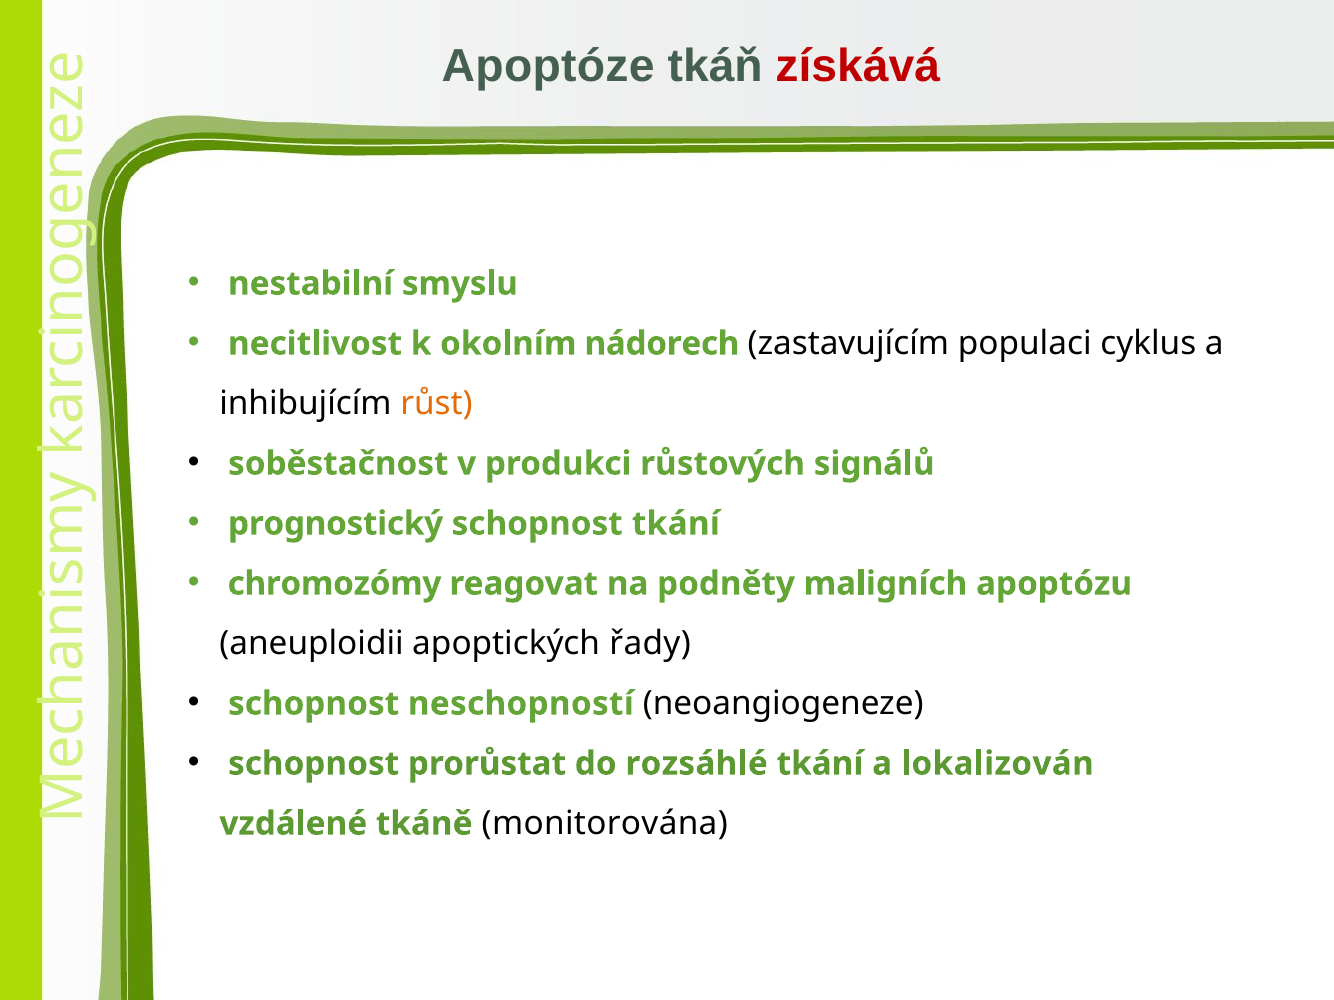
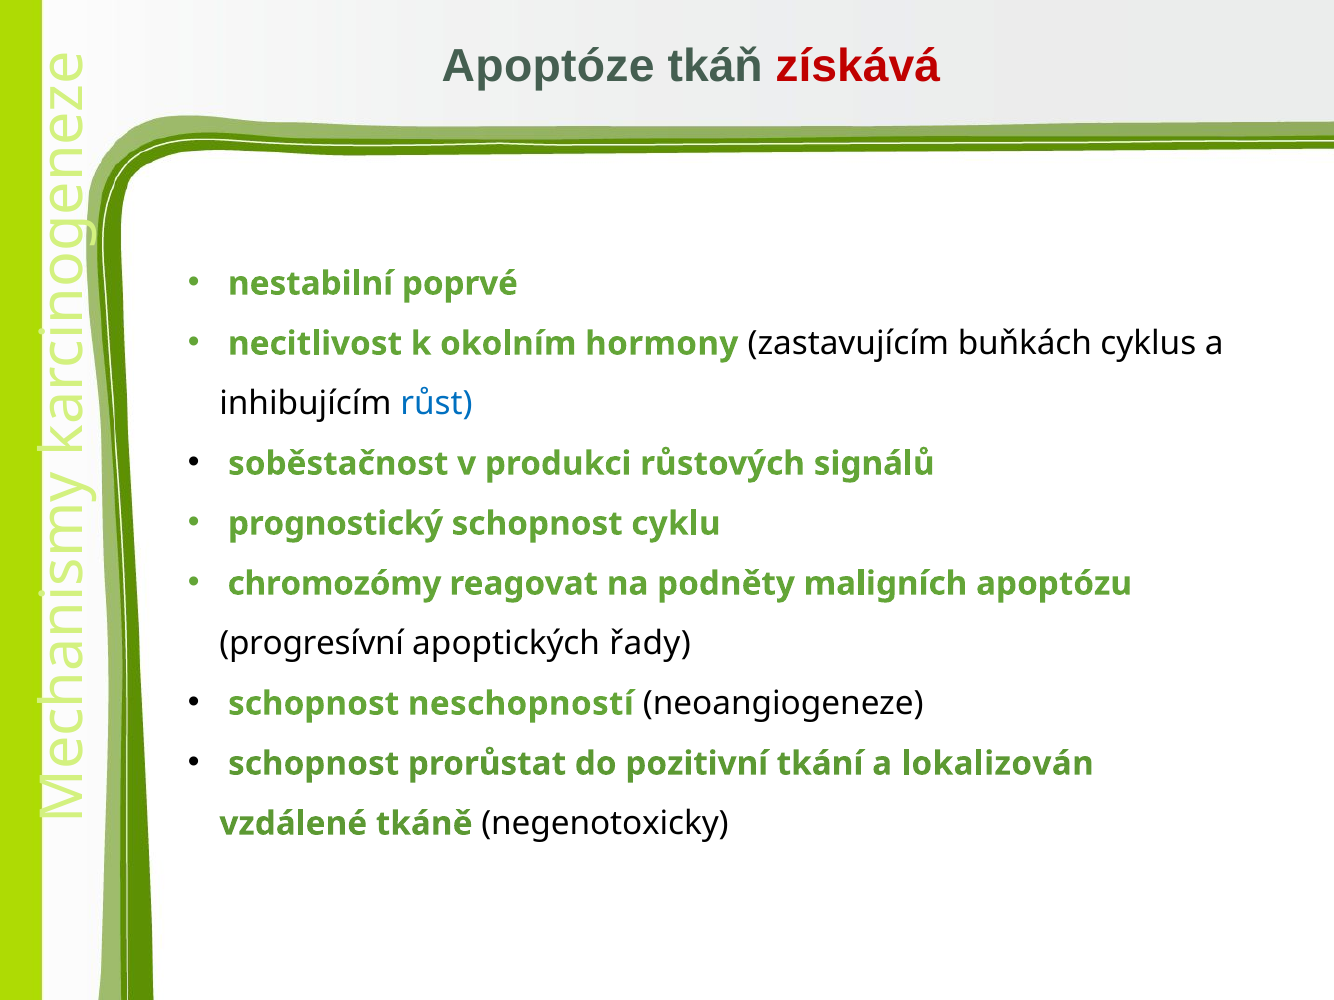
smyslu: smyslu -> poprvé
nádorech: nádorech -> hormony
populaci: populaci -> buňkách
růst colour: orange -> blue
schopnost tkání: tkání -> cyklu
aneuploidii: aneuploidii -> progresívní
rozsáhlé: rozsáhlé -> pozitivní
monitorována: monitorována -> negenotoxicky
